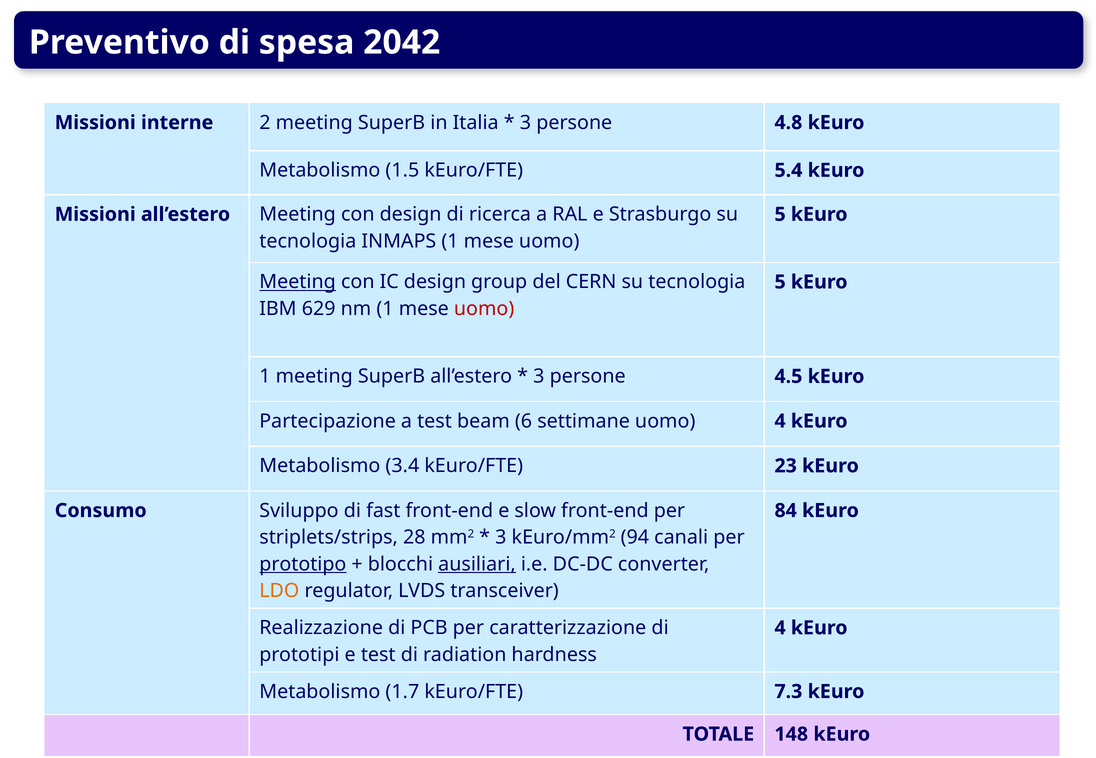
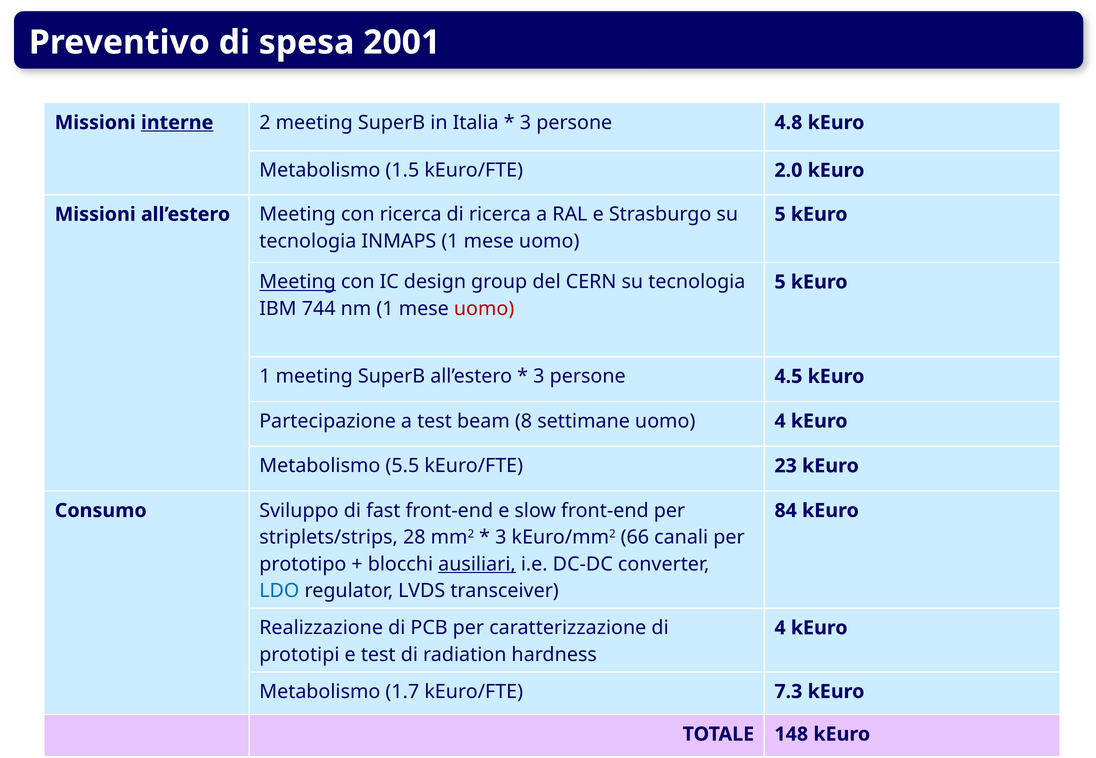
2042: 2042 -> 2001
interne underline: none -> present
5.4: 5.4 -> 2.0
con design: design -> ricerca
629: 629 -> 744
6: 6 -> 8
3.4: 3.4 -> 5.5
94: 94 -> 66
prototipo underline: present -> none
LDO colour: orange -> blue
